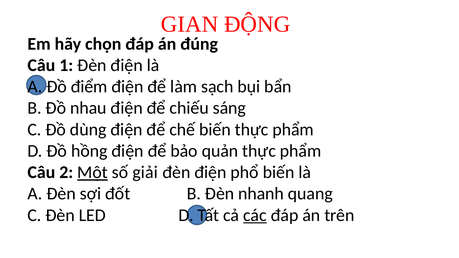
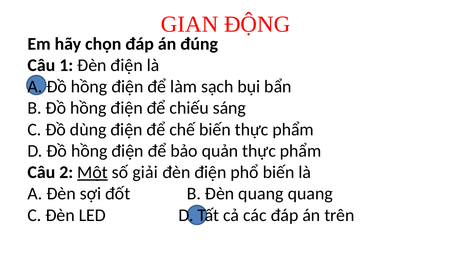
A Đồ điểm: điểm -> hồng
B Đồ nhau: nhau -> hồng
Đèn nhanh: nhanh -> quang
các underline: present -> none
